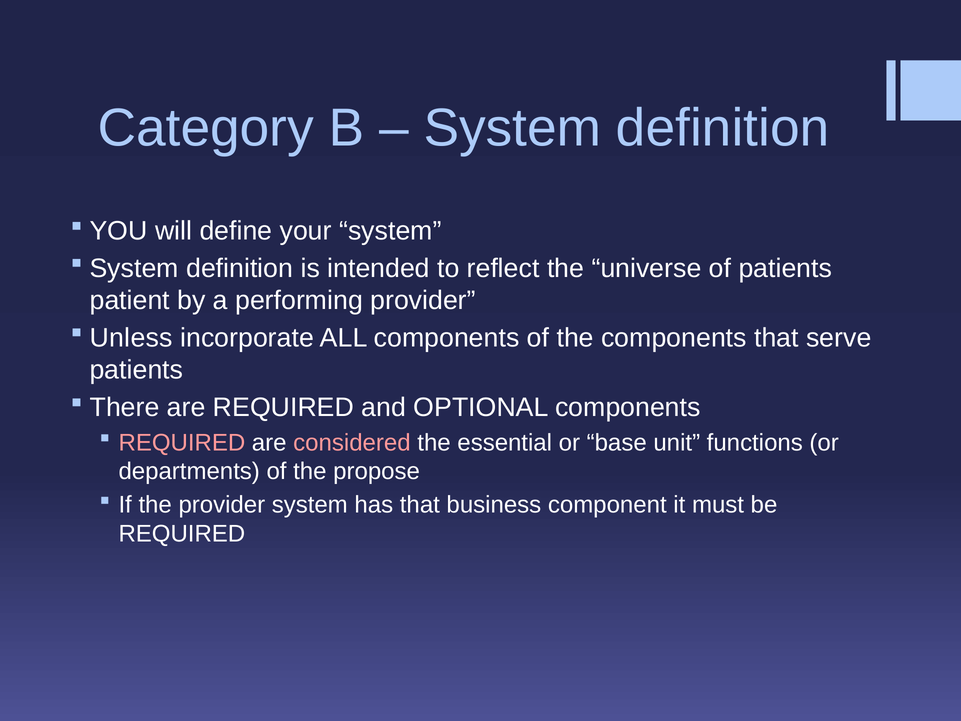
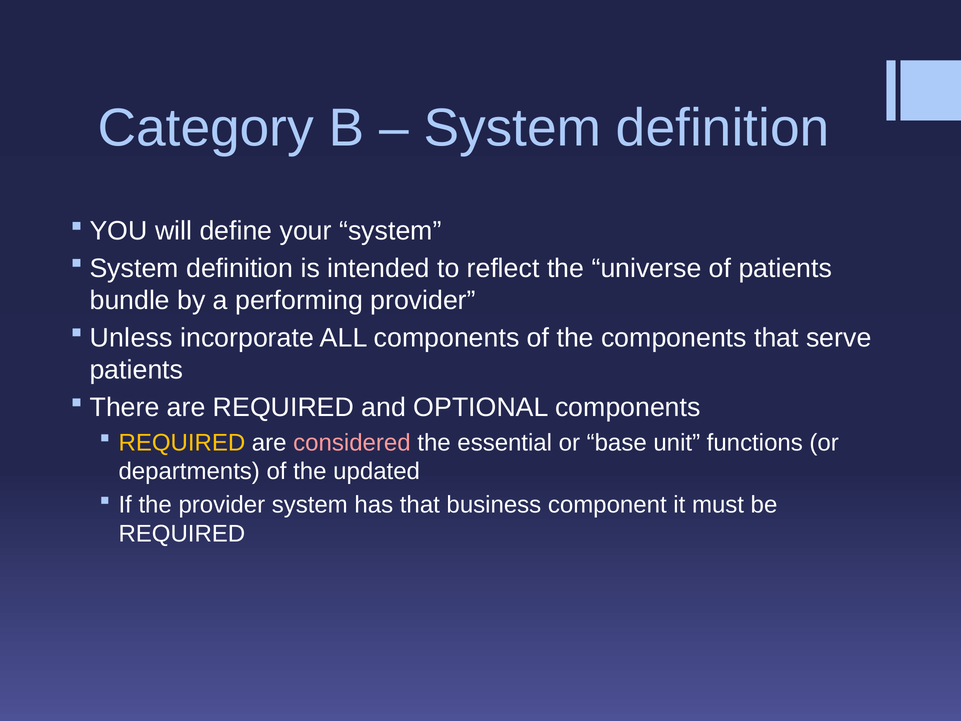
patient: patient -> bundle
REQUIRED at (182, 442) colour: pink -> yellow
propose: propose -> updated
